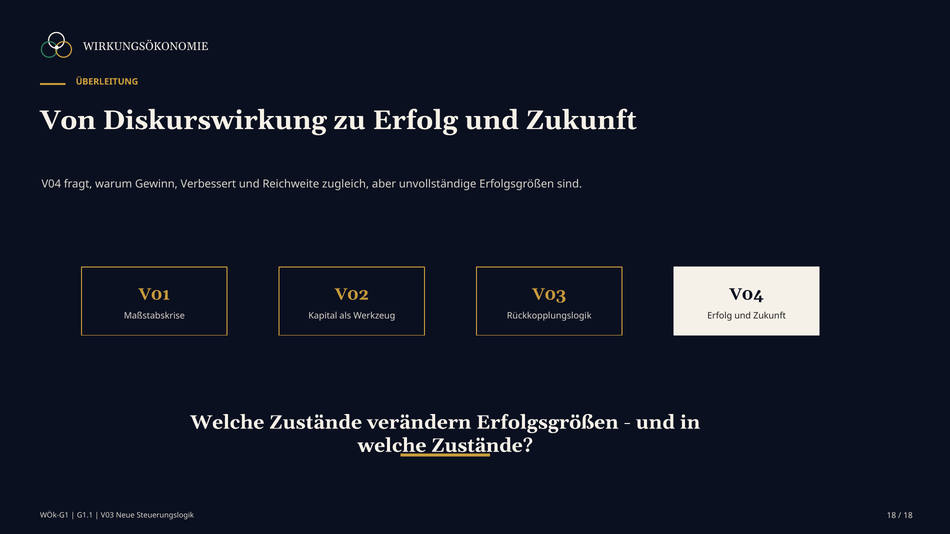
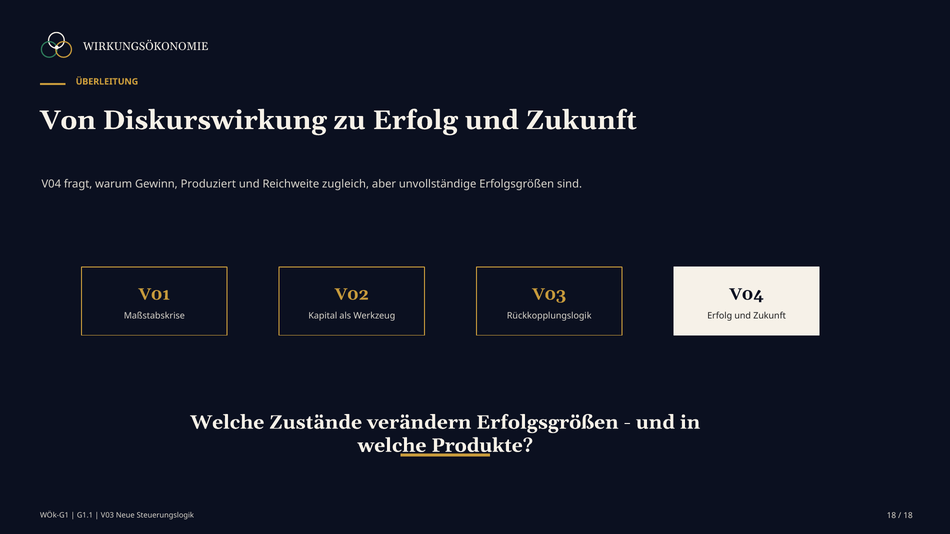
Verbessert: Verbessert -> Produziert
Zustände at (482, 446): Zustände -> Produkte
